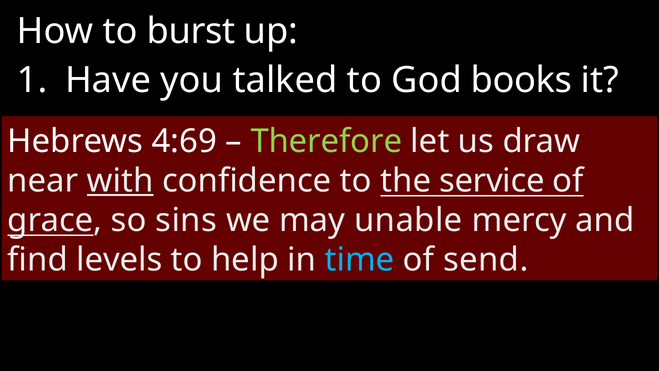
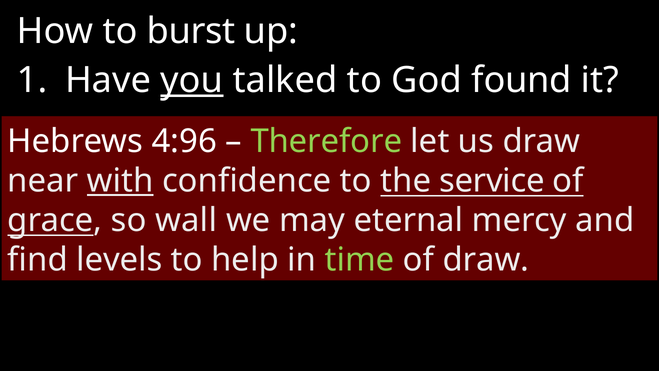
you underline: none -> present
books: books -> found
4:69: 4:69 -> 4:96
sins: sins -> wall
unable: unable -> eternal
time colour: light blue -> light green
of send: send -> draw
